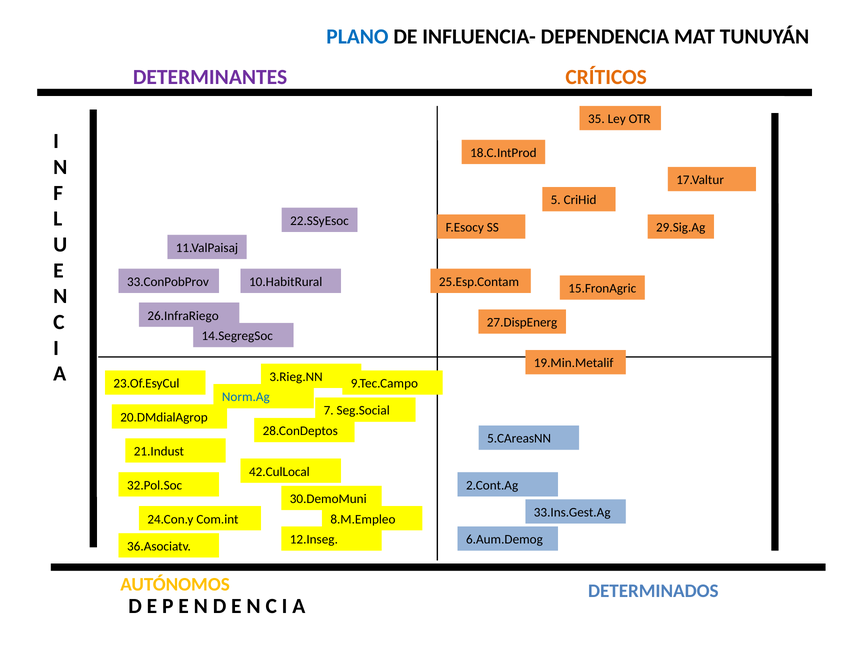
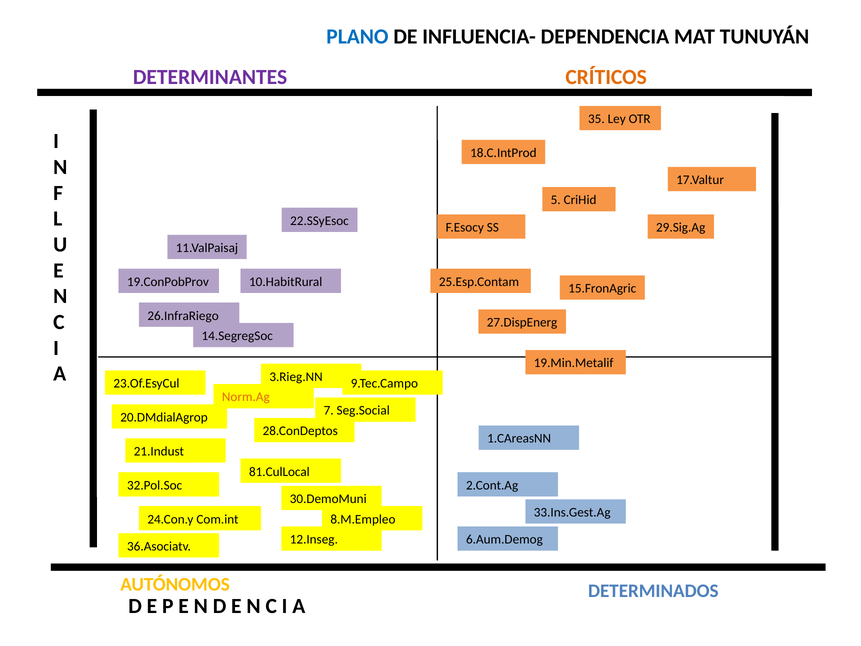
33.ConPobProv: 33.ConPobProv -> 19.ConPobProv
Norm.Ag colour: blue -> orange
5.CAreasNN: 5.CAreasNN -> 1.CAreasNN
42.CulLocal: 42.CulLocal -> 81.CulLocal
